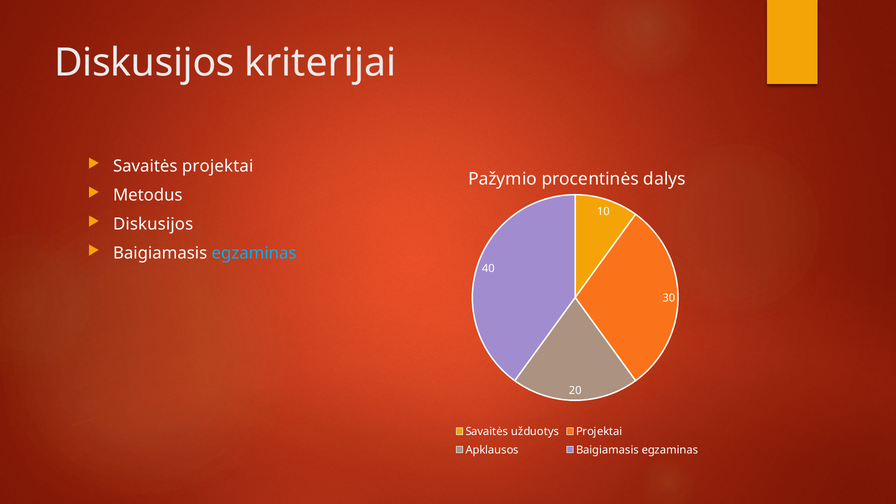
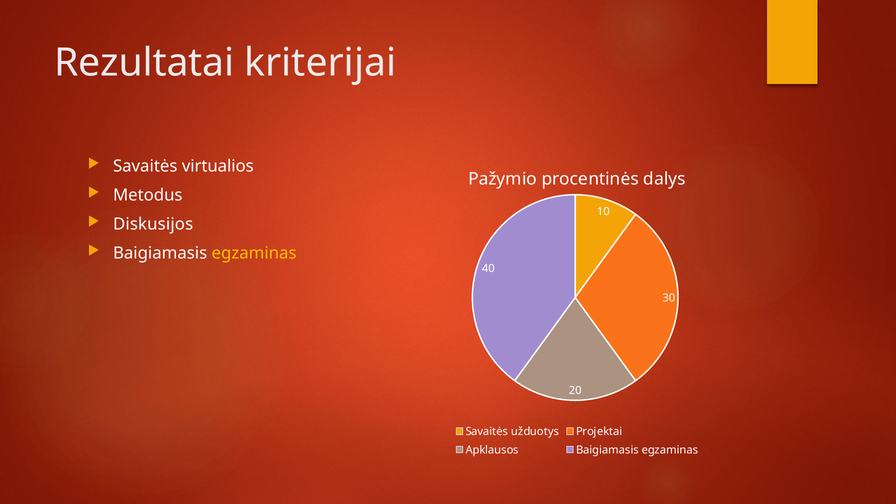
Diskusijos at (144, 63): Diskusijos -> Rezultatai
Savaitės projektai: projektai -> virtualios
egzaminas at (254, 253) colour: light blue -> yellow
